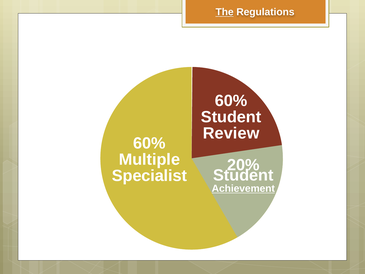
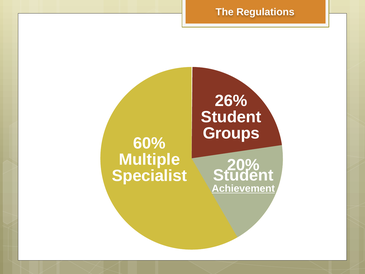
The underline: present -> none
60% at (231, 101): 60% -> 26%
Review: Review -> Groups
